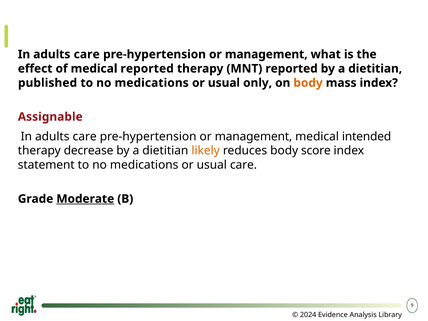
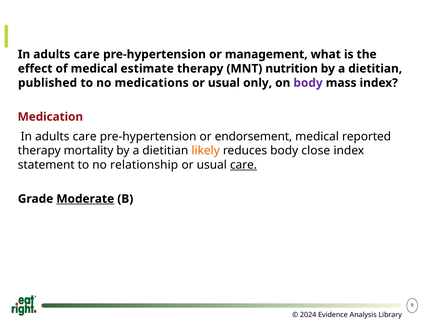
medical reported: reported -> estimate
MNT reported: reported -> nutrition
body at (308, 83) colour: orange -> purple
Assignable: Assignable -> Medication
management at (254, 136): management -> endorsement
intended: intended -> reported
decrease: decrease -> mortality
score: score -> close
medications at (144, 165): medications -> relationship
care at (244, 165) underline: none -> present
